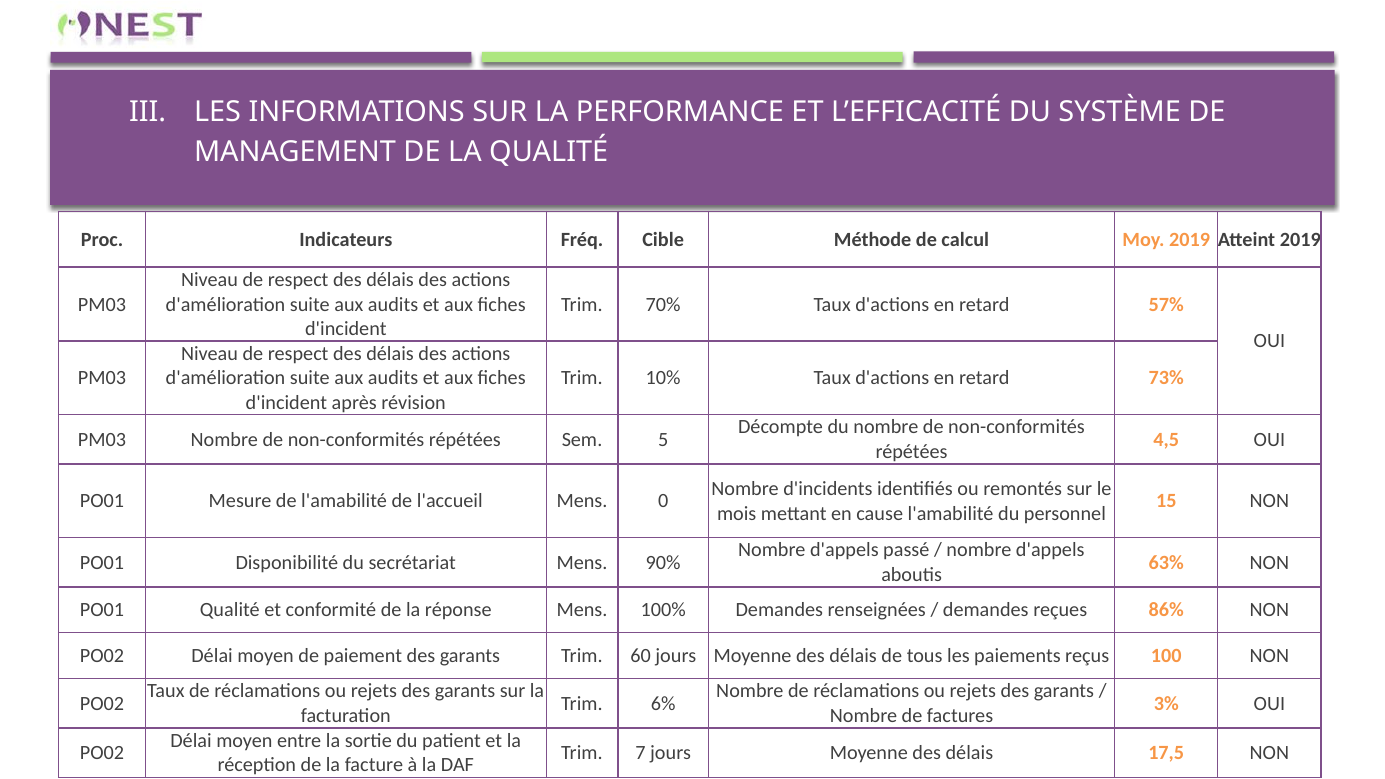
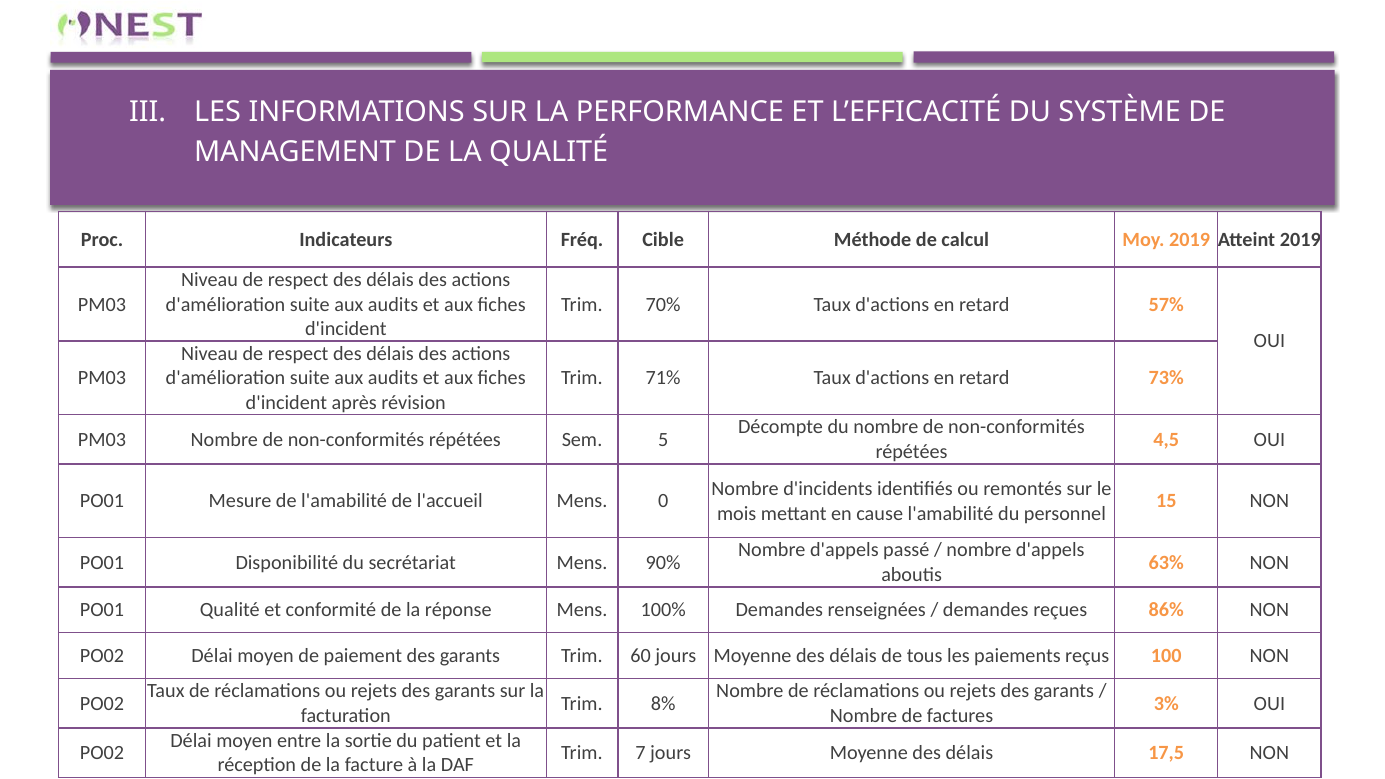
10%: 10% -> 71%
6%: 6% -> 8%
